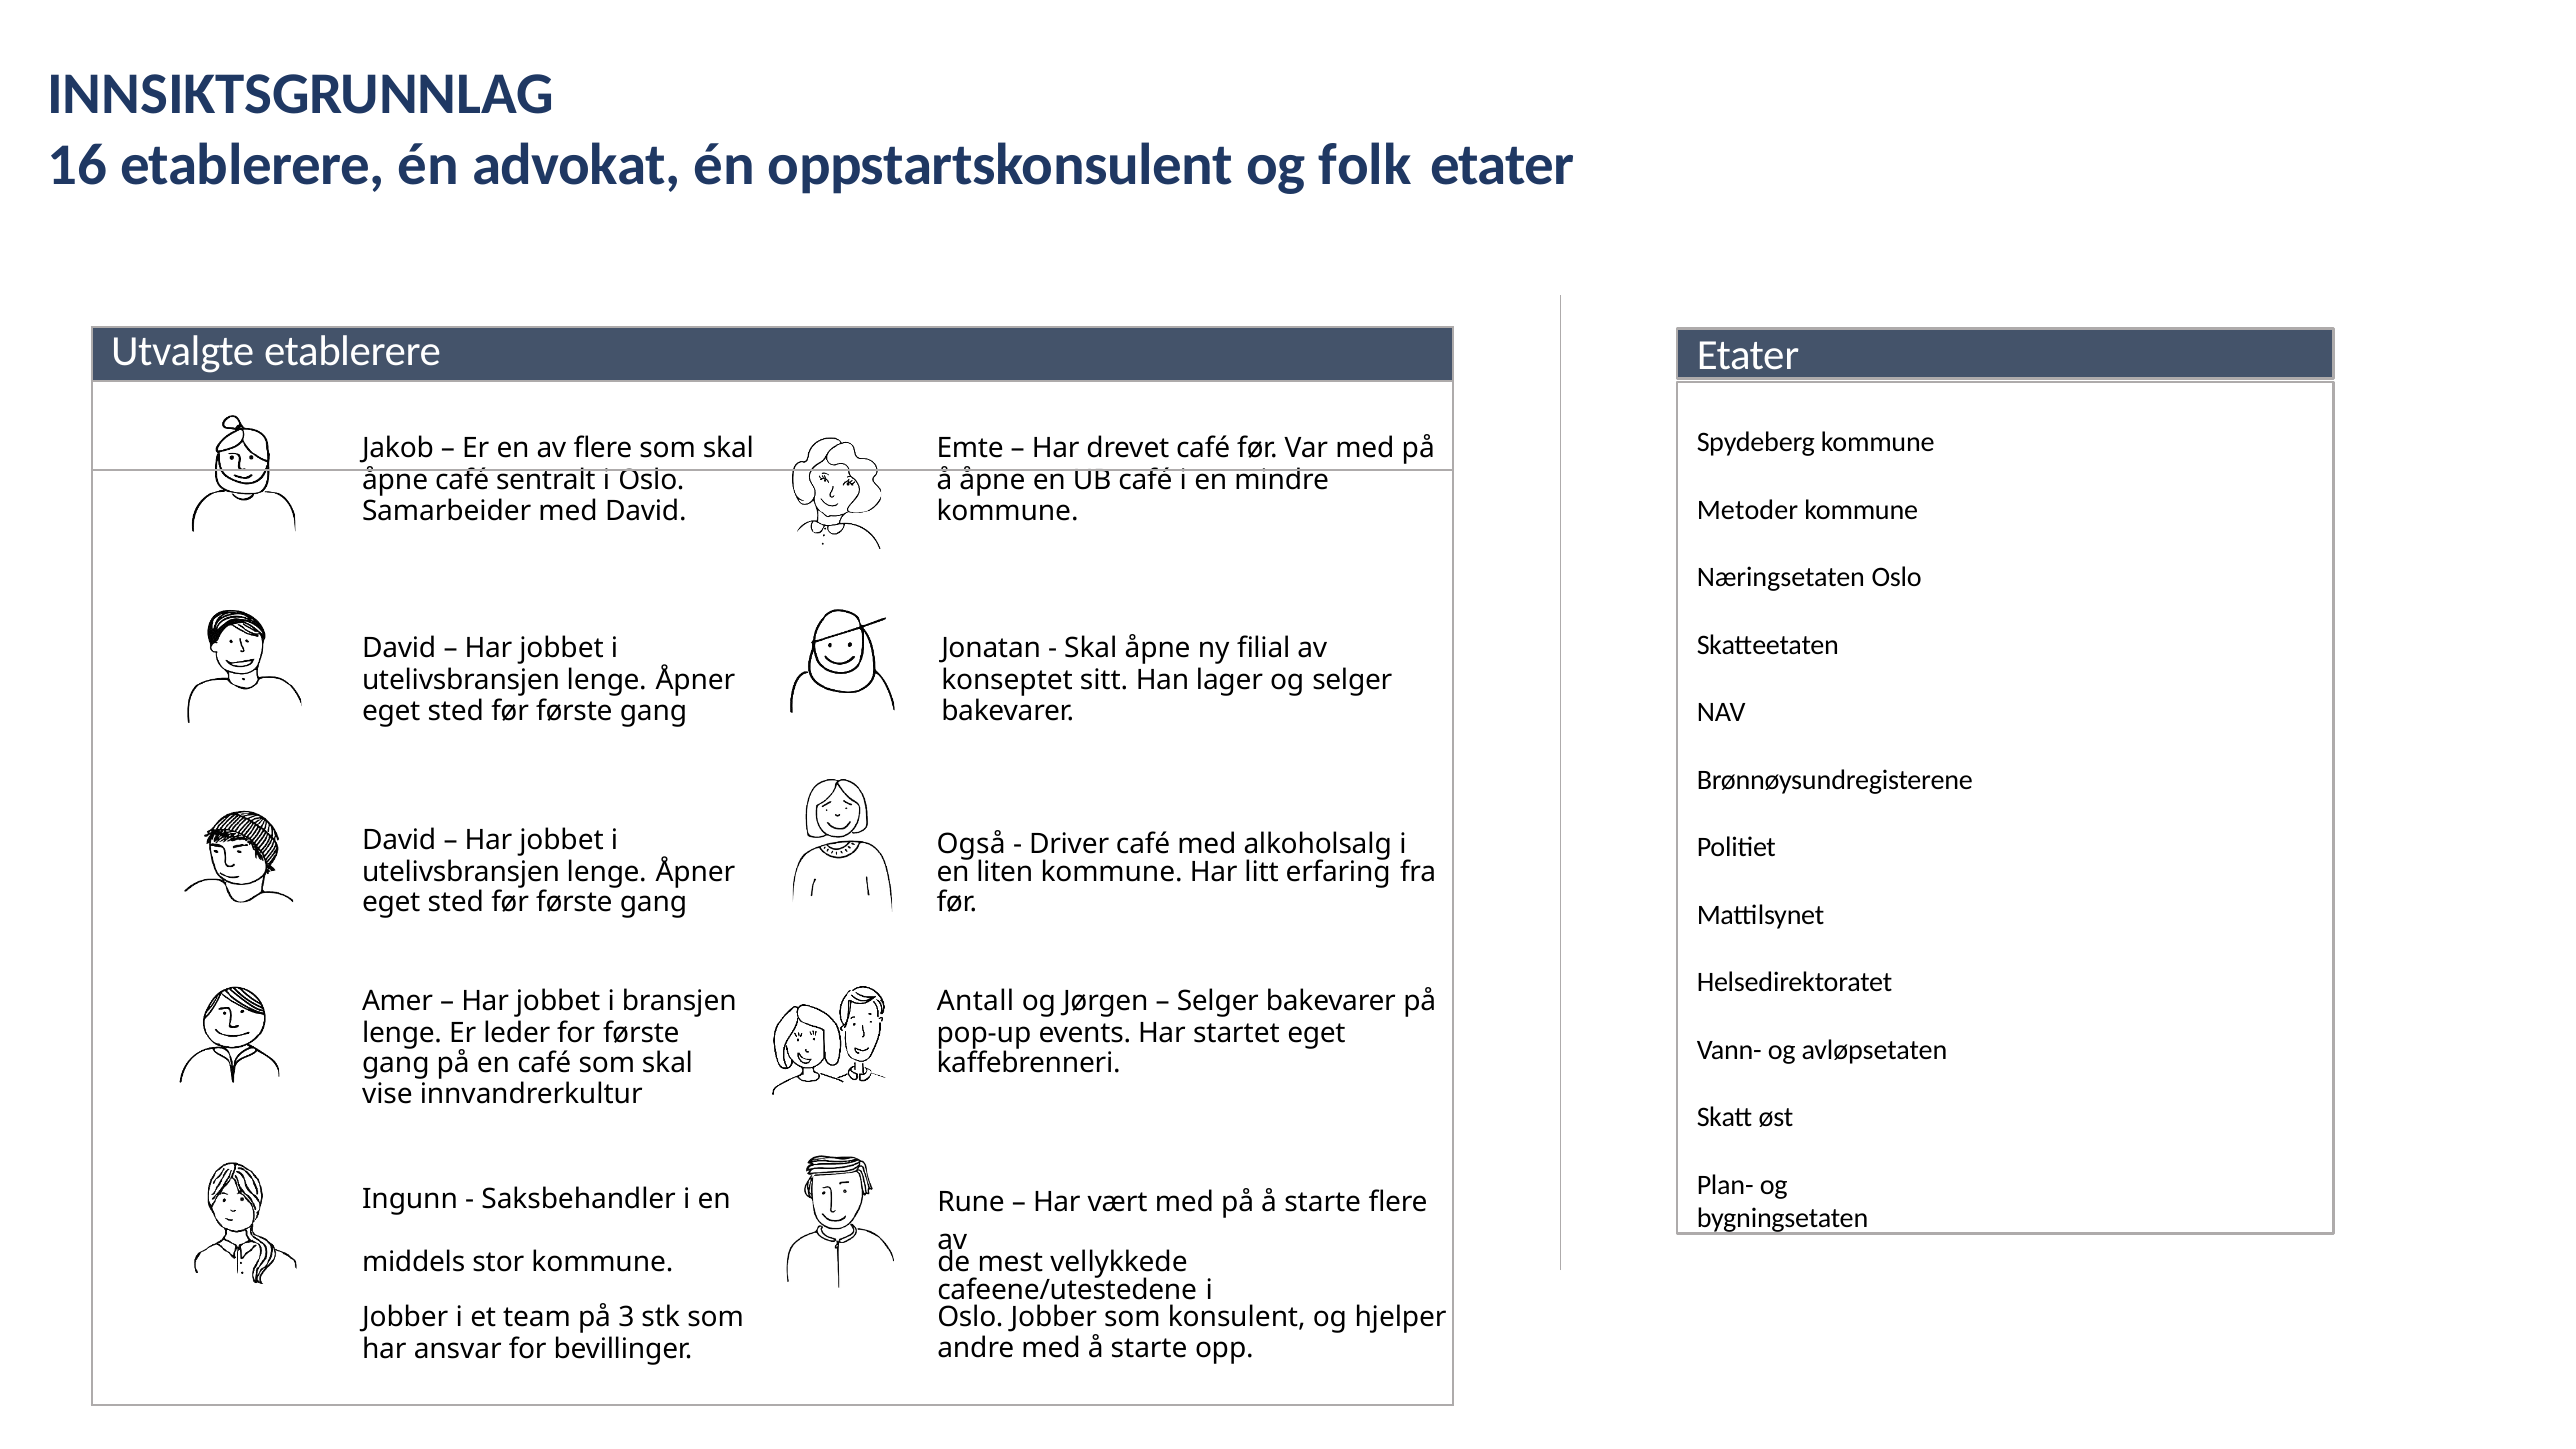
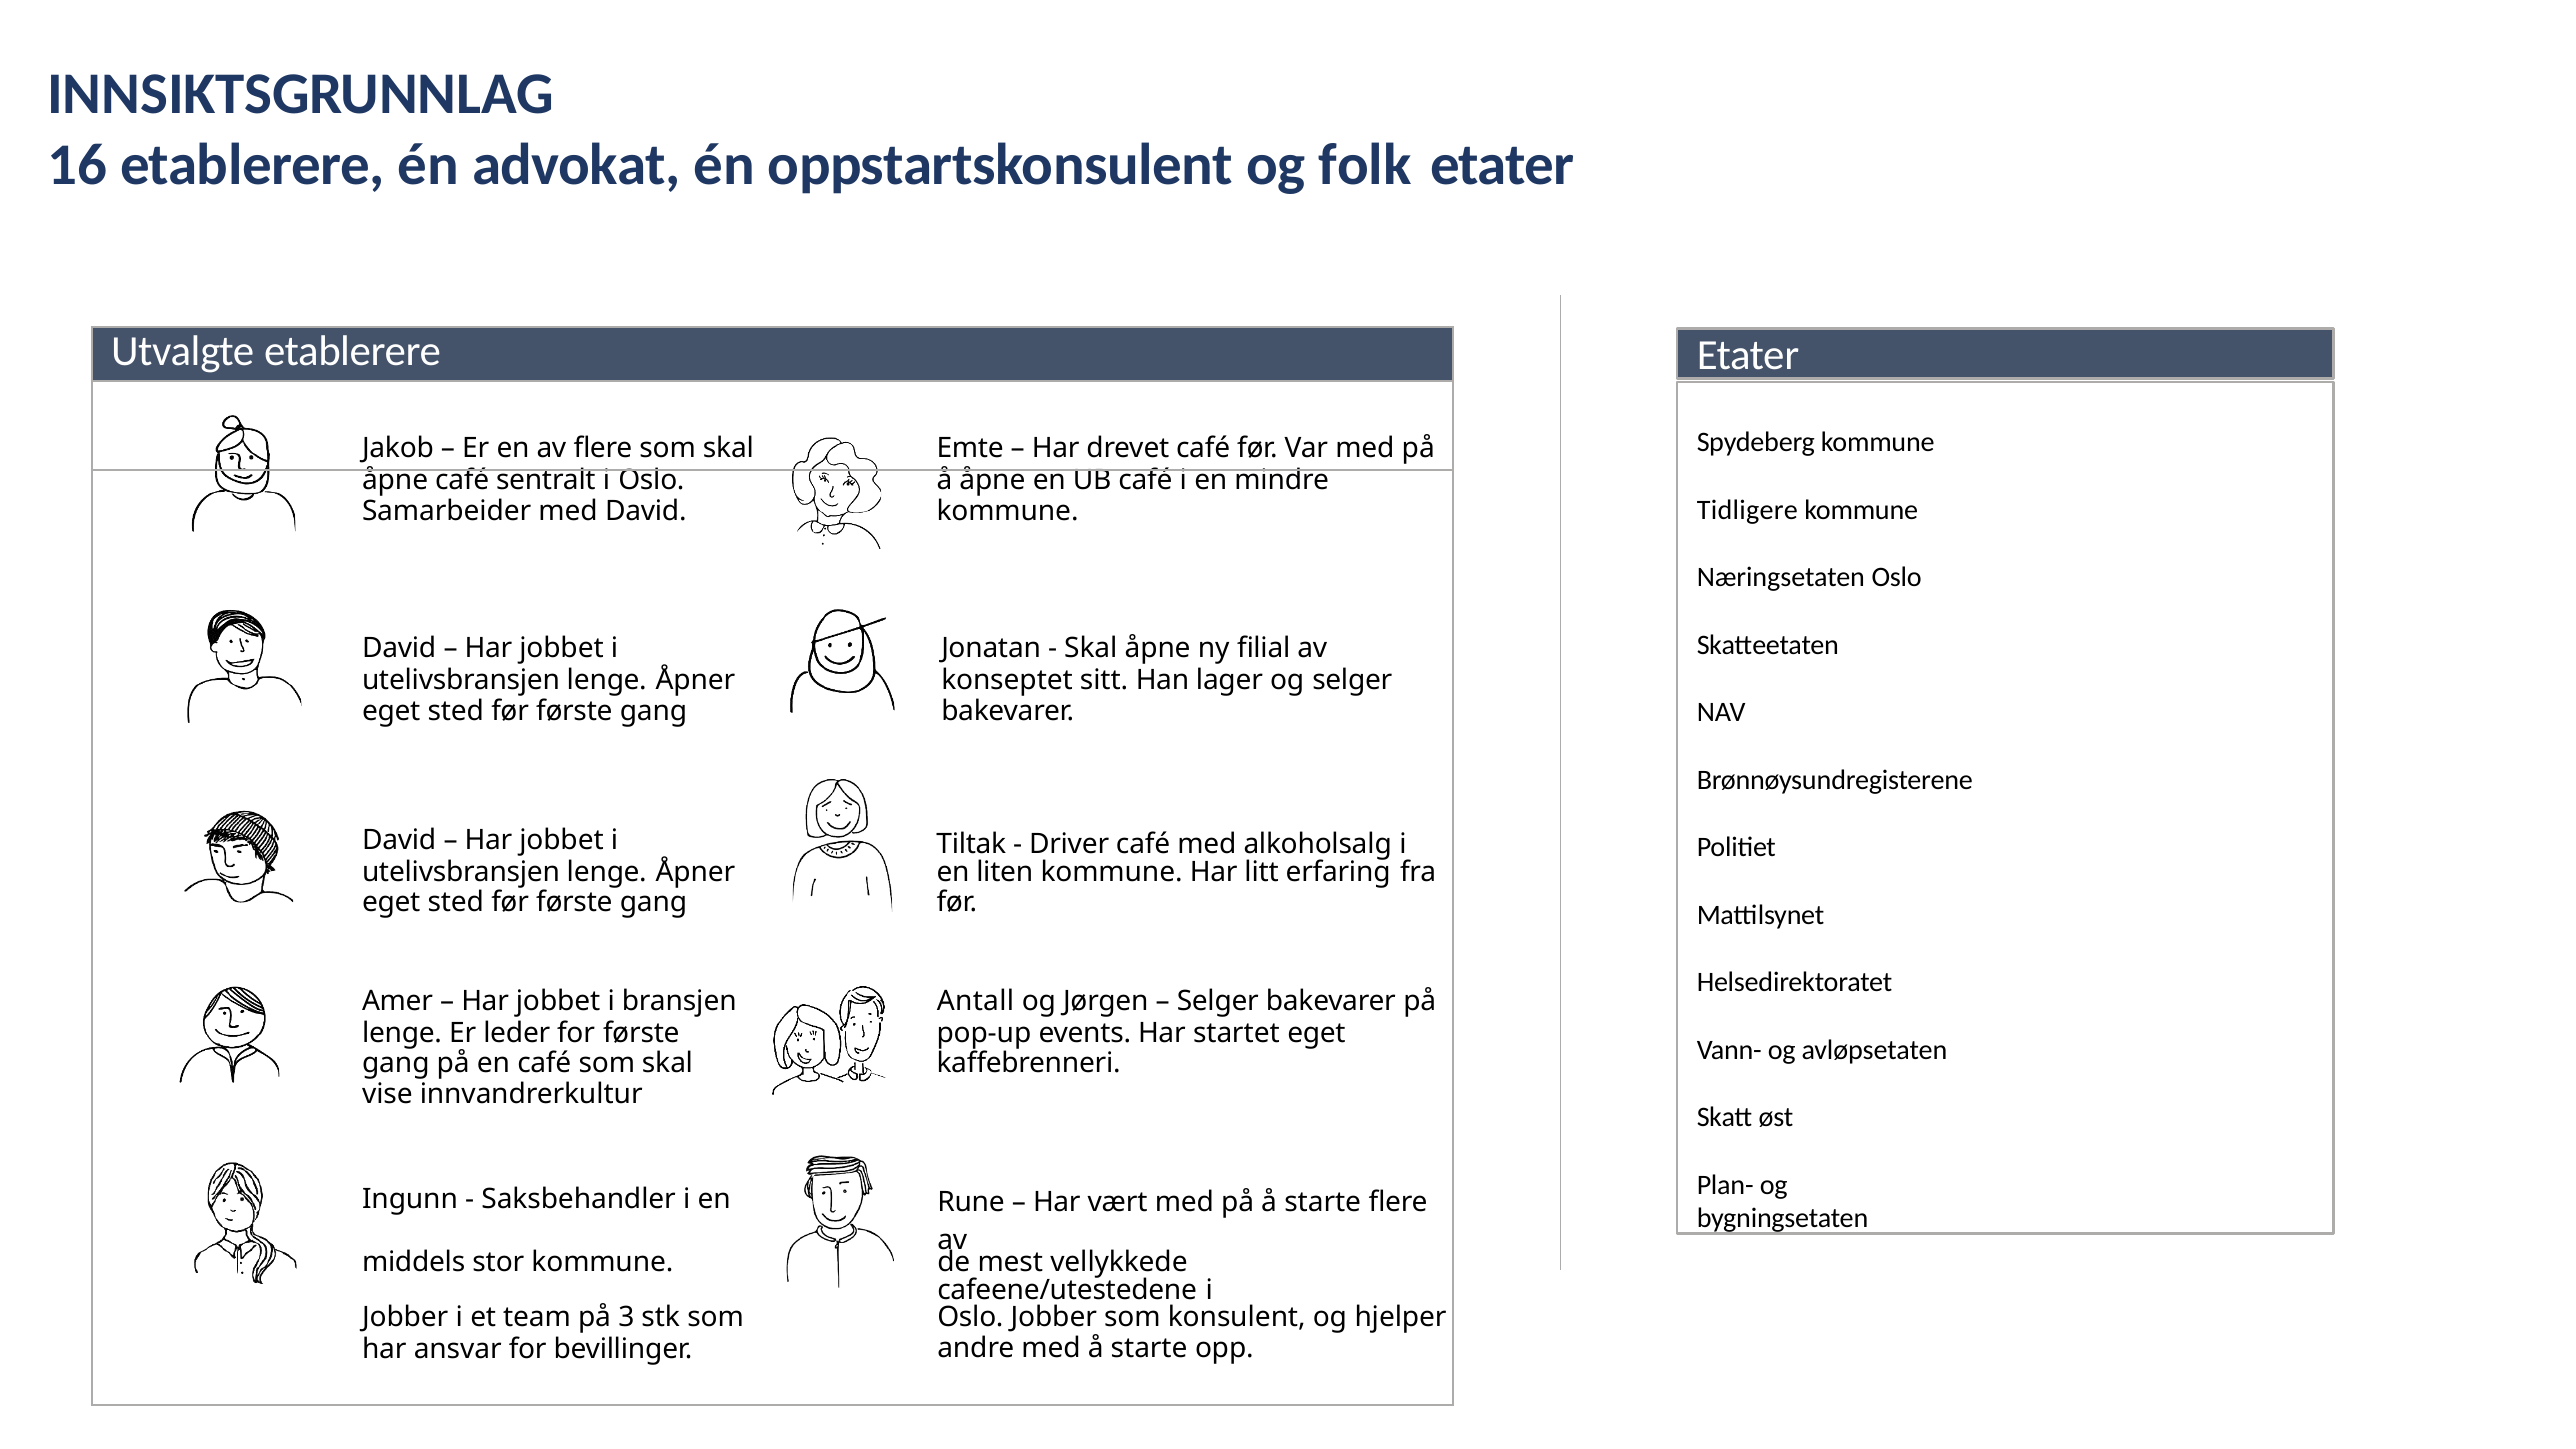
Metoder: Metoder -> Tidligere
Også: Også -> Tiltak
